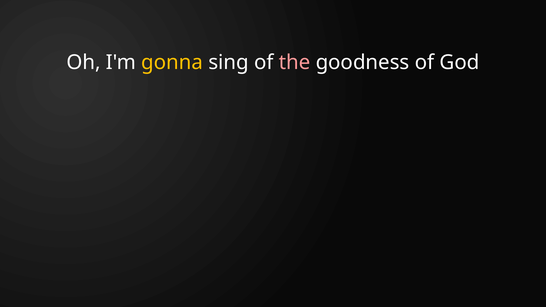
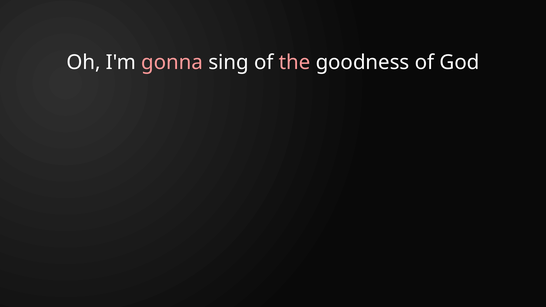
gonna colour: yellow -> pink
